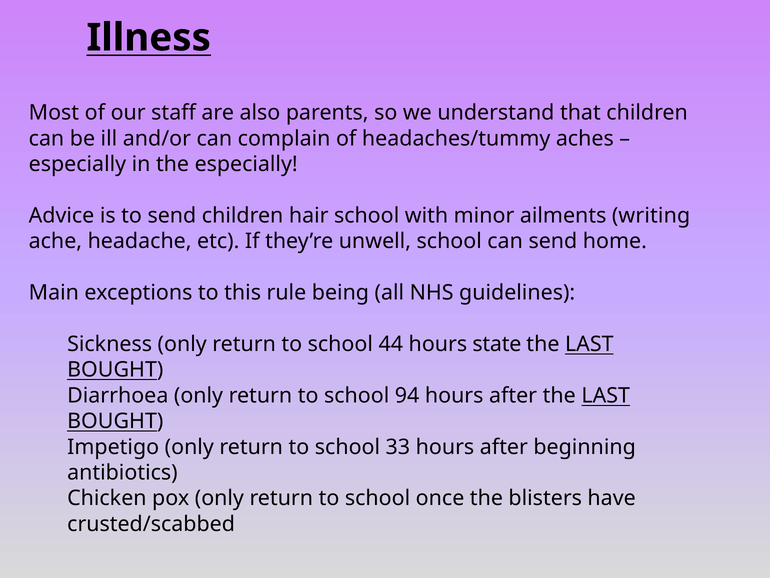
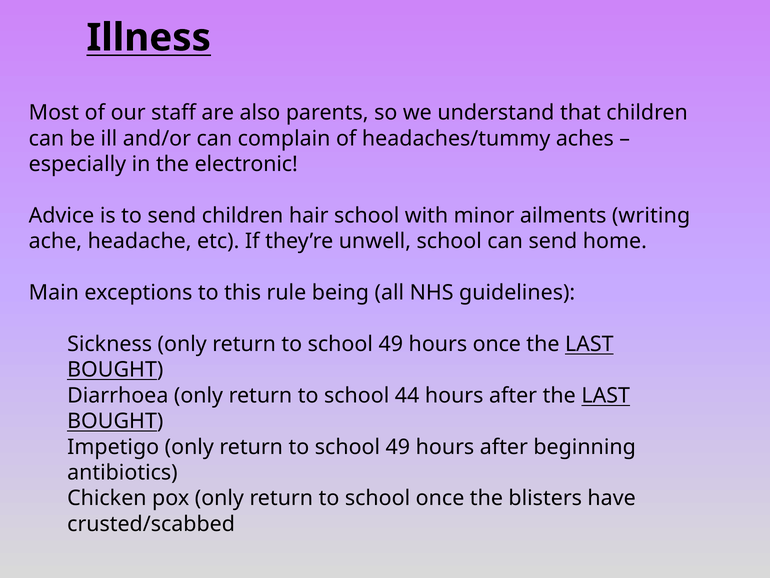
the especially: especially -> electronic
44 at (391, 344): 44 -> 49
hours state: state -> once
94: 94 -> 44
33 at (398, 447): 33 -> 49
